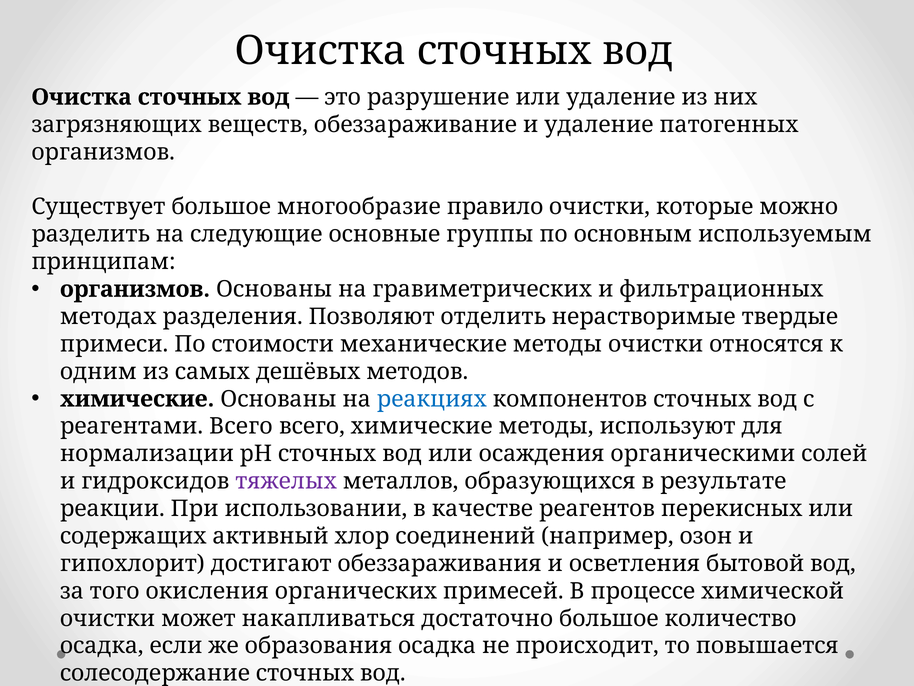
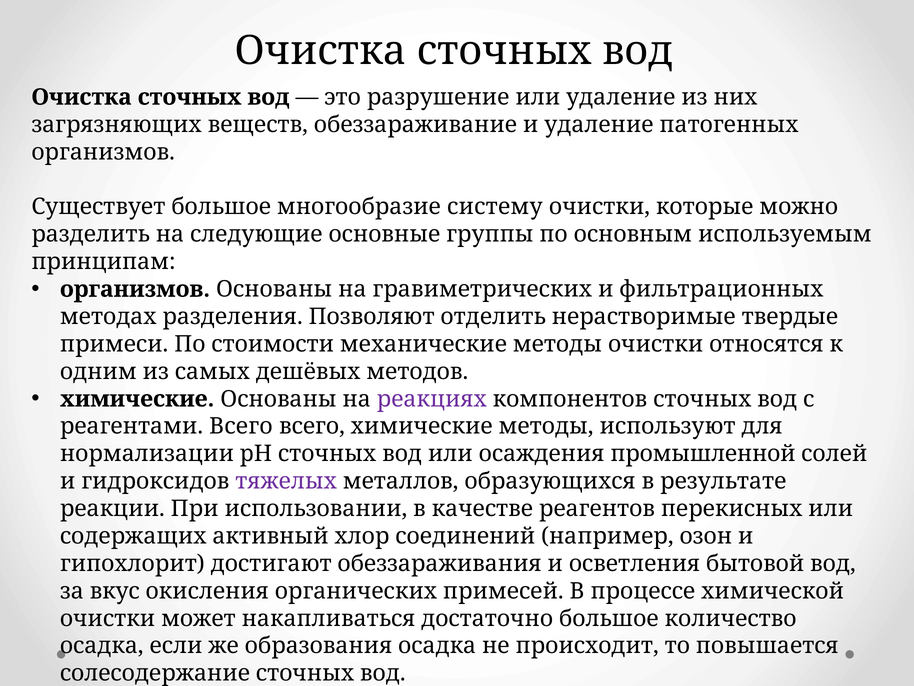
правило: правило -> систему
реакциях colour: blue -> purple
органическими: органическими -> промышленной
того: того -> вкус
